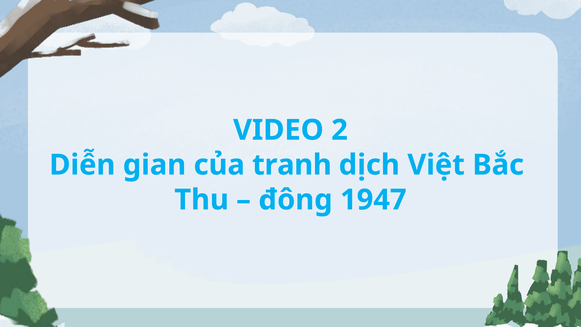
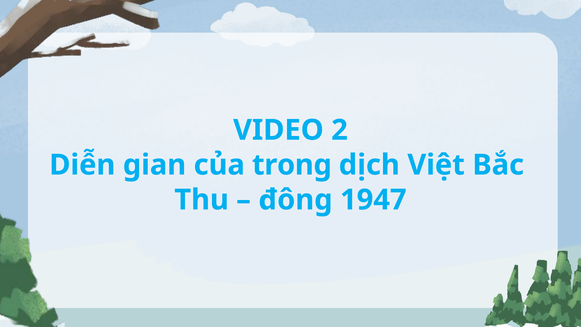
tranh: tranh -> trong
